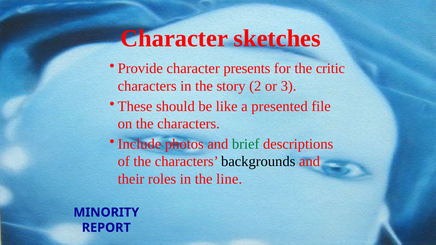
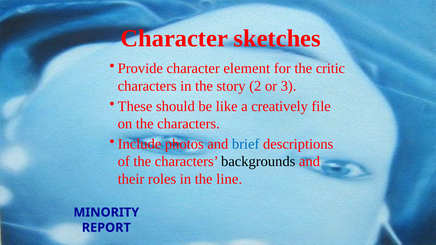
presents: presents -> element
presented: presented -> creatively
brief colour: green -> blue
